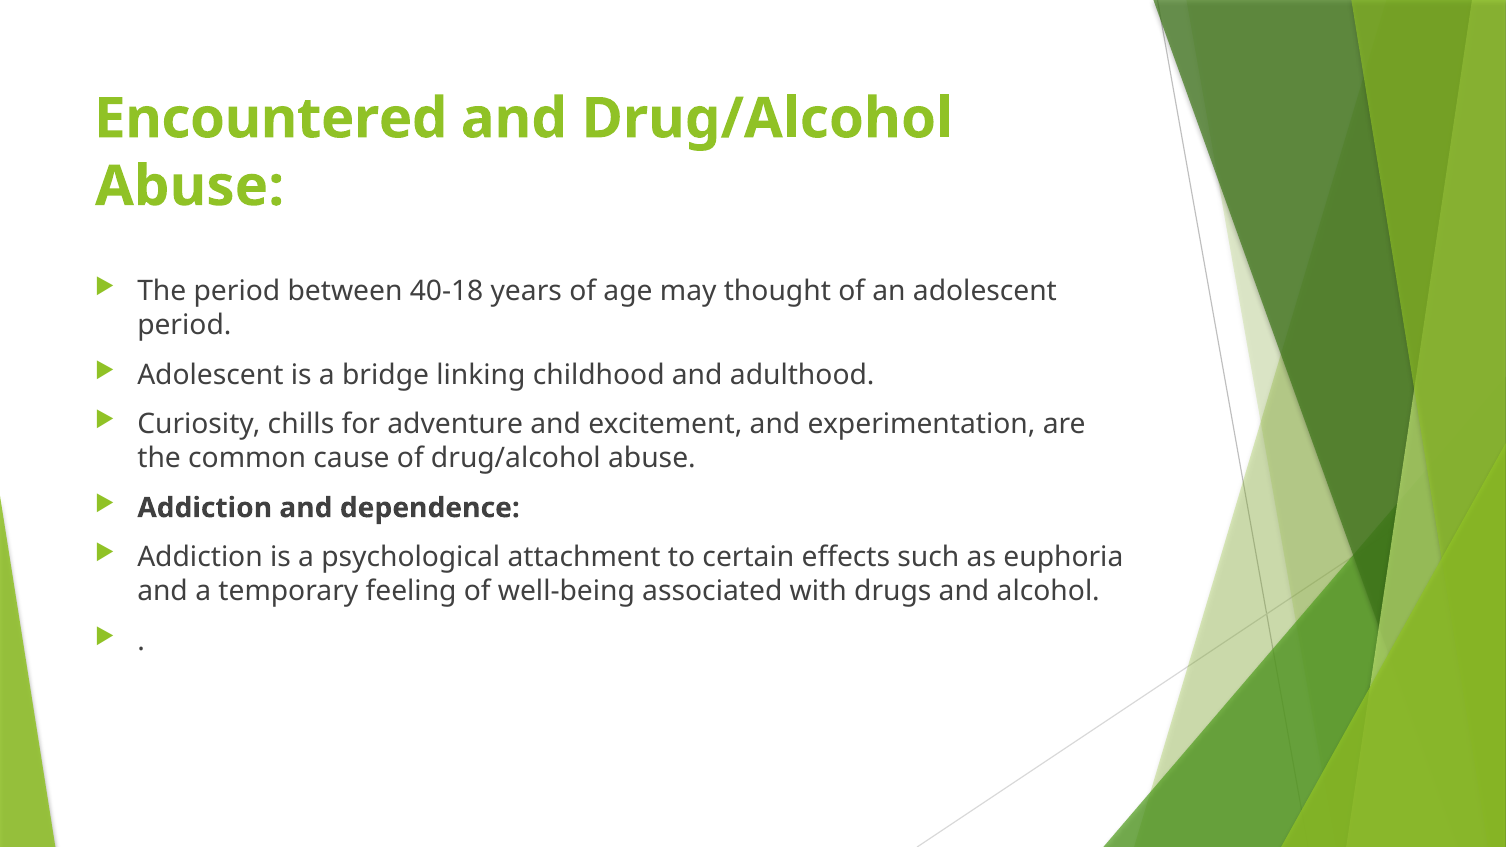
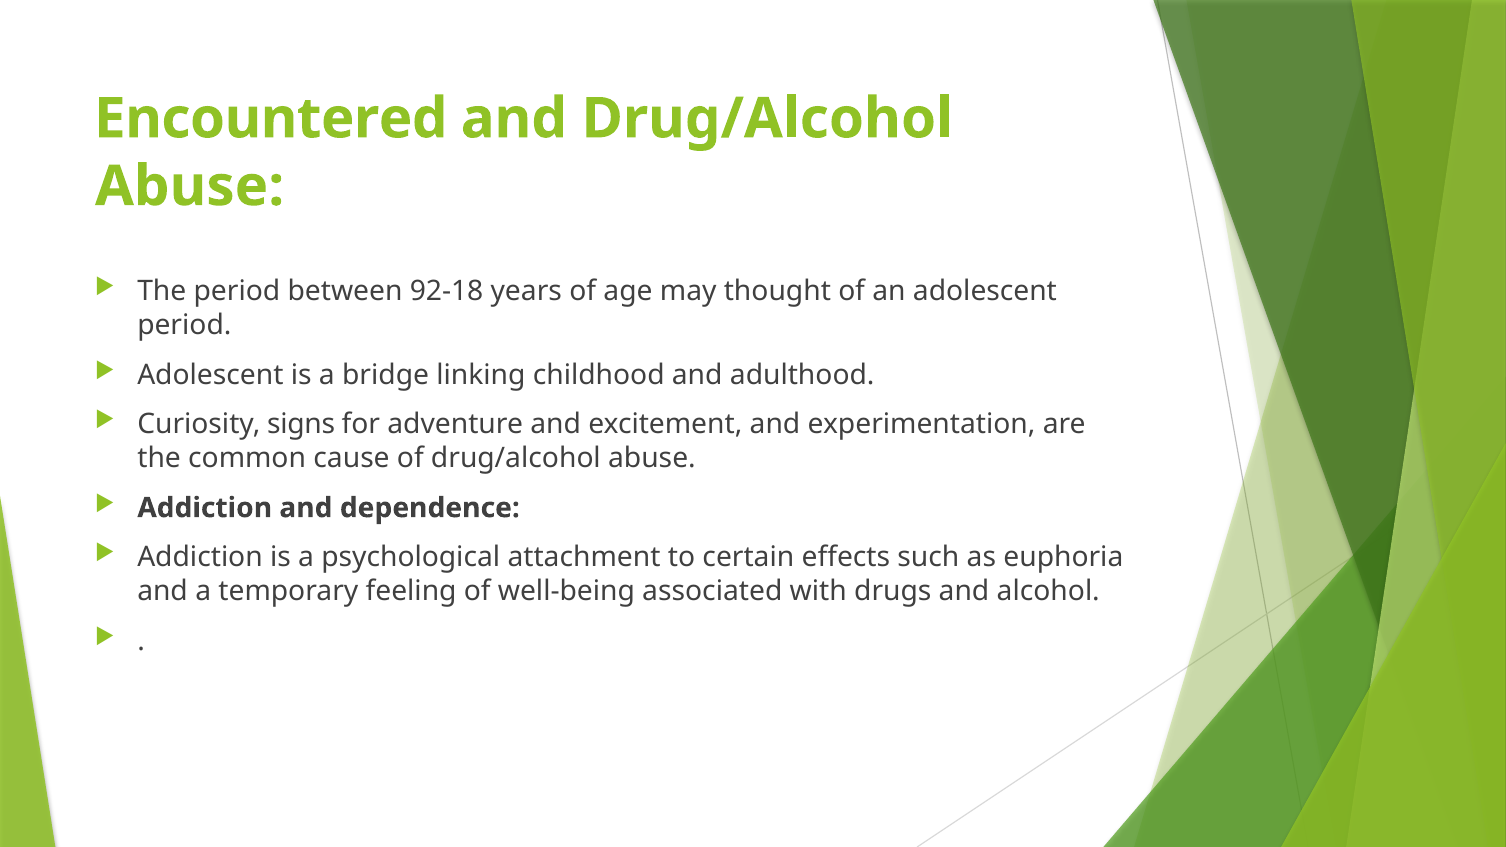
40-18: 40-18 -> 92-18
chills: chills -> signs
